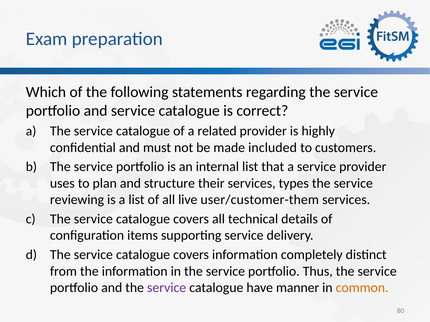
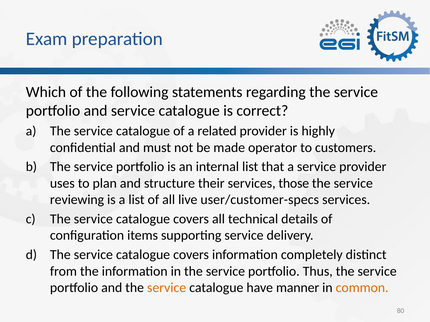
included: included -> operator
types: types -> those
user/customer-them: user/customer-them -> user/customer-specs
service at (167, 288) colour: purple -> orange
